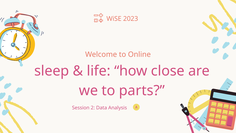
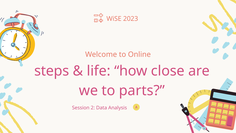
sleep: sleep -> steps
